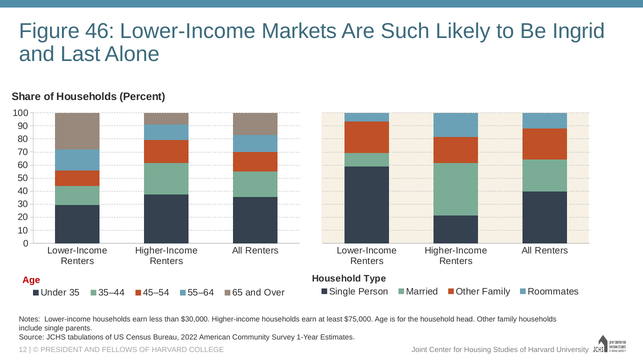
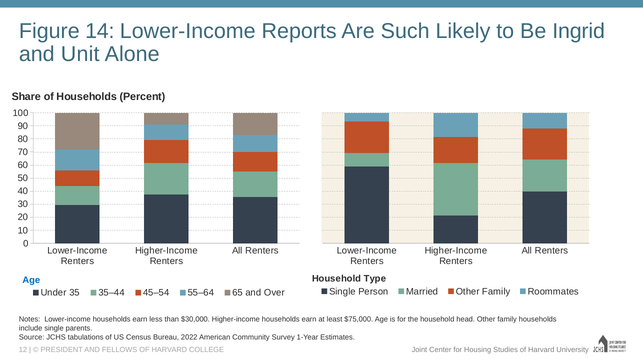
46: 46 -> 14
Markets: Markets -> Reports
Last: Last -> Unit
Age at (31, 280) colour: red -> blue
